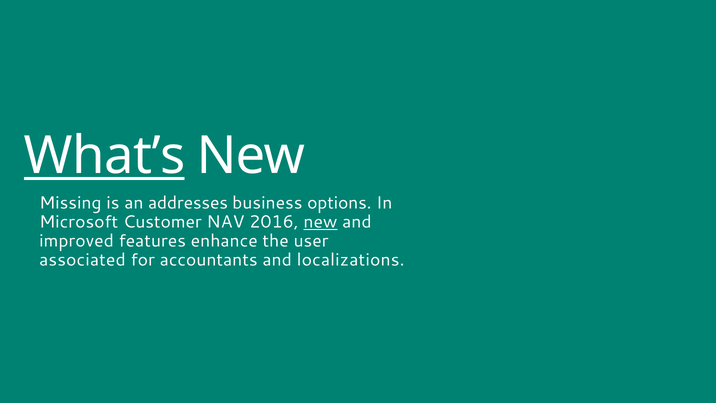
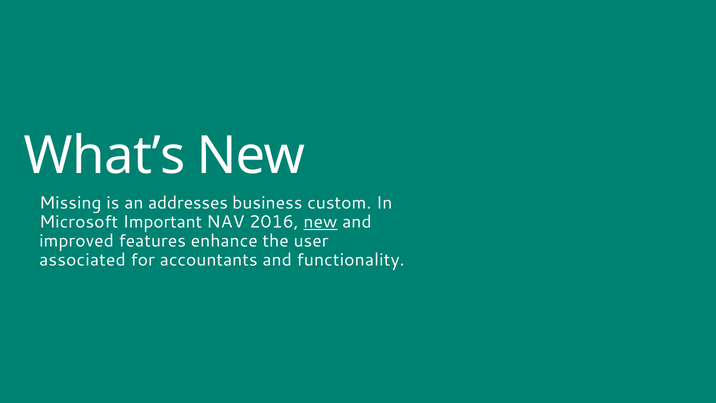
What’s underline: present -> none
options: options -> custom
Customer: Customer -> Important
localizations: localizations -> functionality
